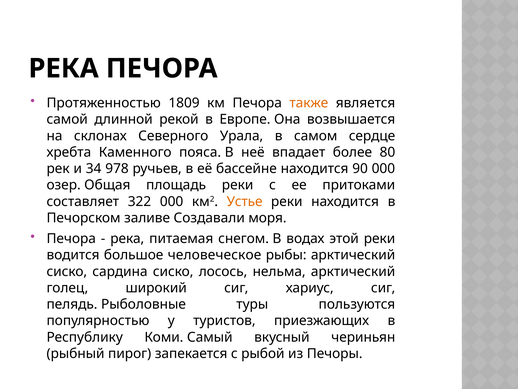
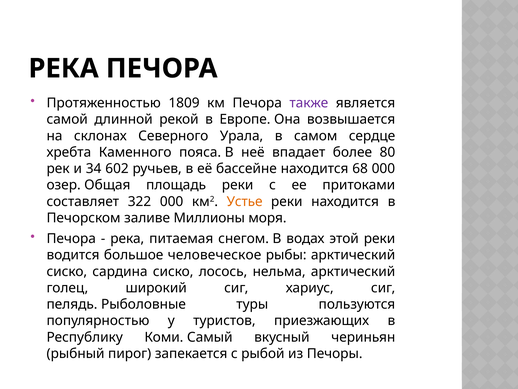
также colour: orange -> purple
978: 978 -> 602
90: 90 -> 68
Создавали: Создавали -> Миллионы
